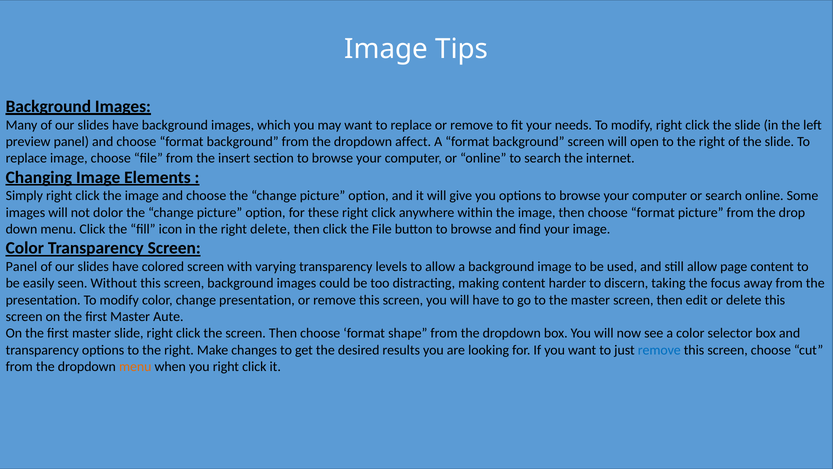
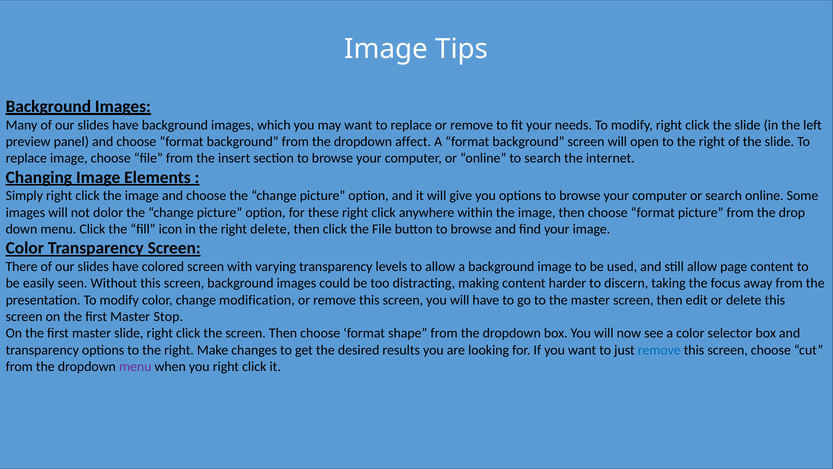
Panel at (21, 266): Panel -> There
change presentation: presentation -> modification
Aute: Aute -> Stop
menu at (135, 366) colour: orange -> purple
